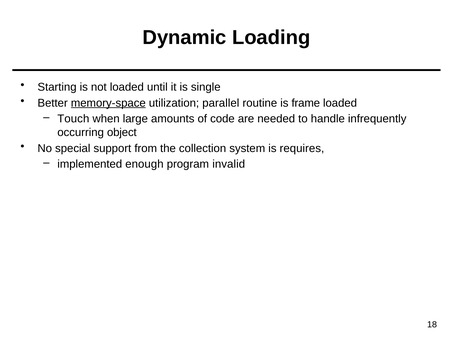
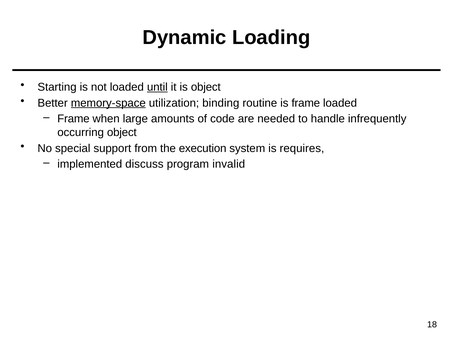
until underline: none -> present
is single: single -> object
parallel: parallel -> binding
Touch at (73, 119): Touch -> Frame
collection: collection -> execution
enough: enough -> discuss
